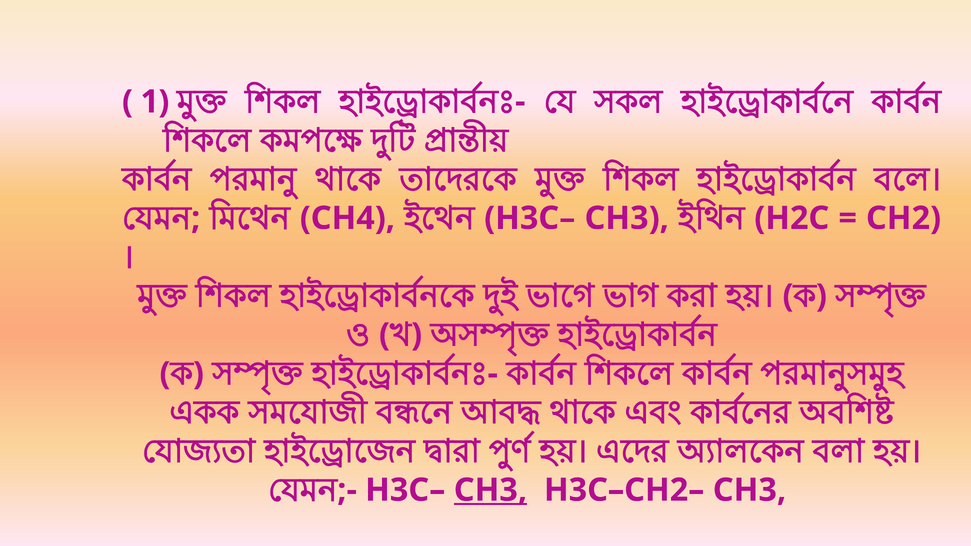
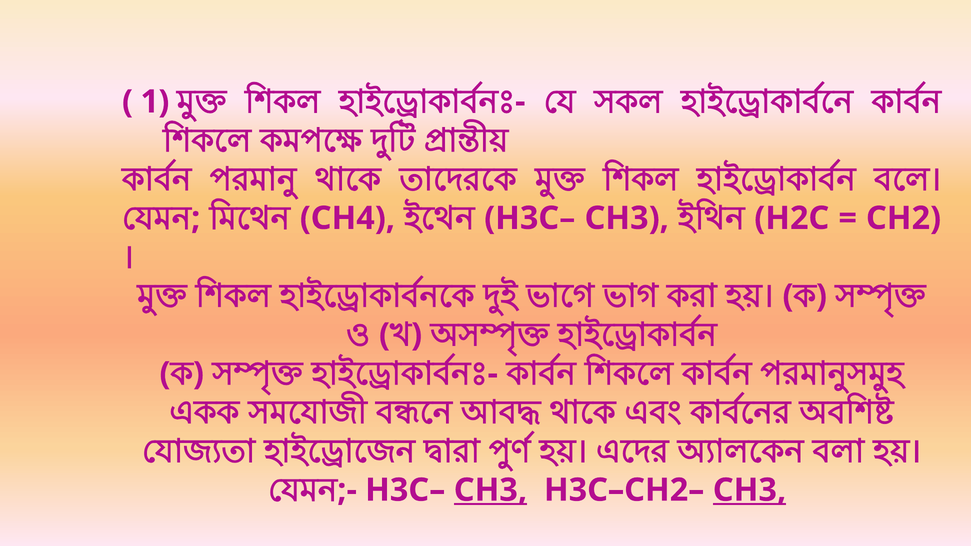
CH3 at (750, 490) underline: none -> present
